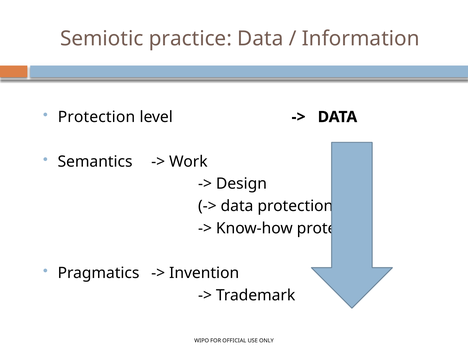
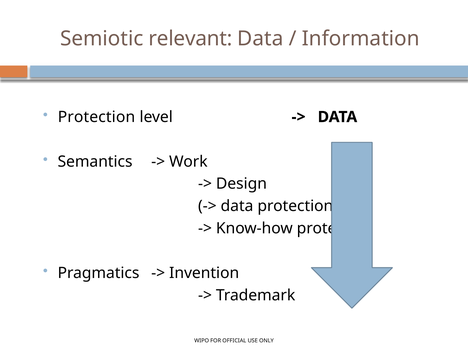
practice: practice -> relevant
